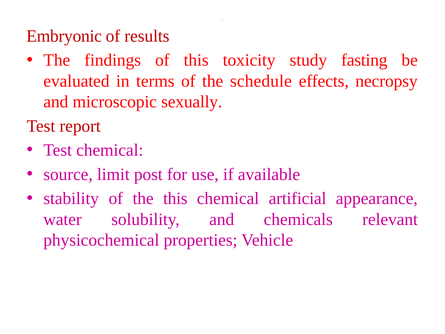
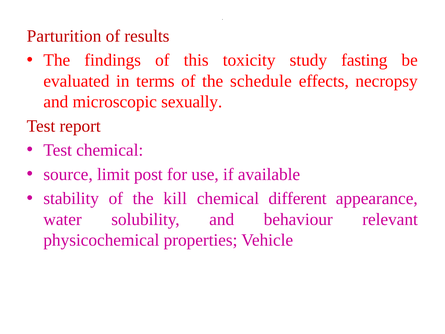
Embryonic: Embryonic -> Parturition
the this: this -> kill
artificial: artificial -> different
chemicals: chemicals -> behaviour
